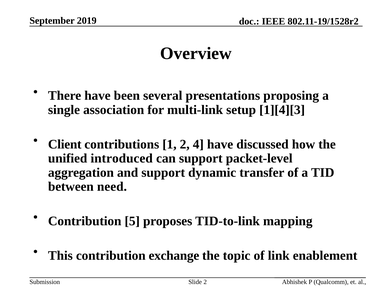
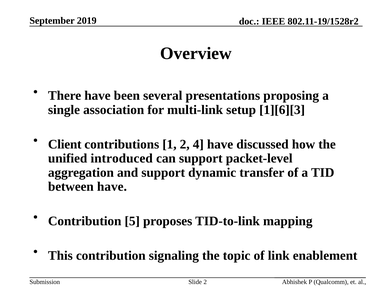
1][4][3: 1][4][3 -> 1][6][3
between need: need -> have
exchange: exchange -> signaling
